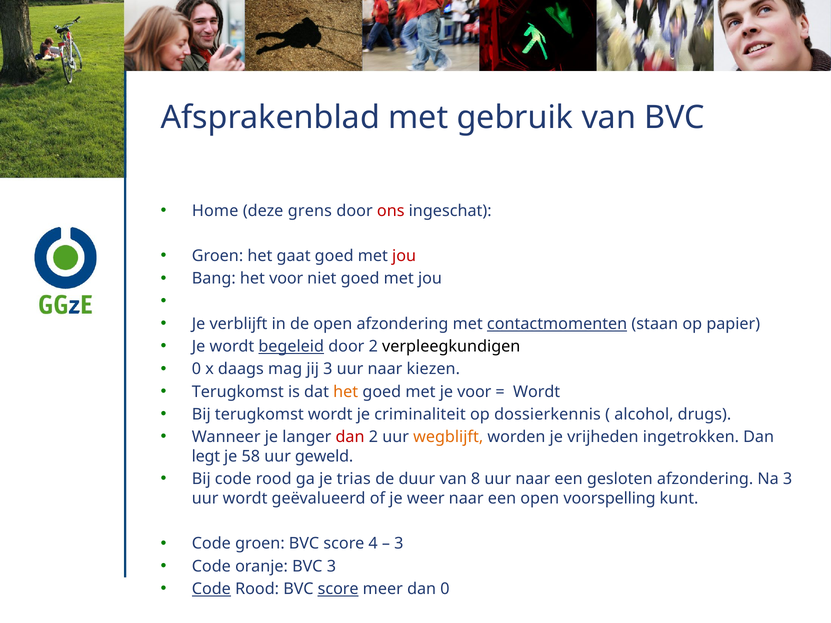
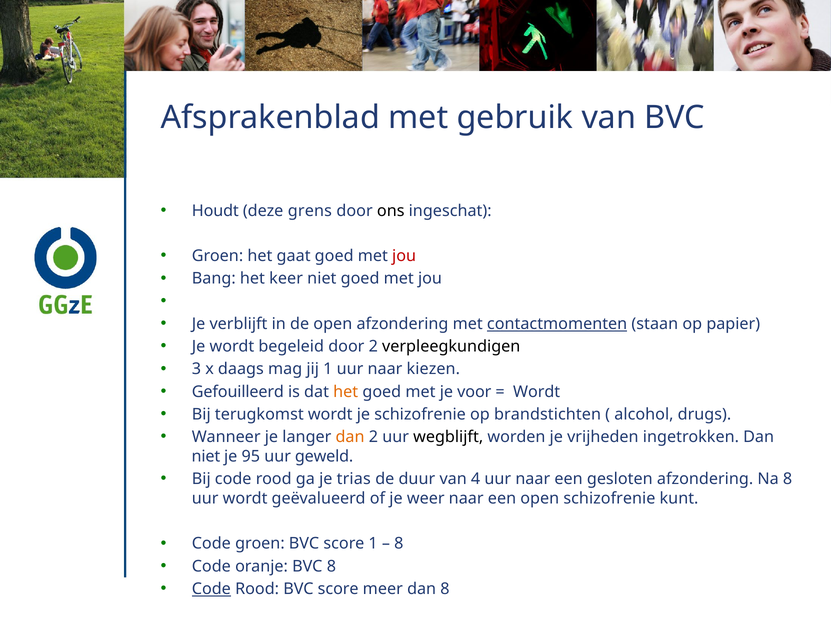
Home: Home -> Houdt
ons colour: red -> black
het voor: voor -> keer
begeleid underline: present -> none
0 at (196, 369): 0 -> 3
jij 3: 3 -> 1
Terugkomst at (238, 392): Terugkomst -> Gefouilleerd
je criminaliteit: criminaliteit -> schizofrenie
dossierkennis: dossierkennis -> brandstichten
dan at (350, 437) colour: red -> orange
wegblijft colour: orange -> black
legt at (206, 457): legt -> niet
58: 58 -> 95
8: 8 -> 4
Na 3: 3 -> 8
open voorspelling: voorspelling -> schizofrenie
score 4: 4 -> 1
3 at (399, 544): 3 -> 8
BVC 3: 3 -> 8
score at (338, 589) underline: present -> none
dan 0: 0 -> 8
